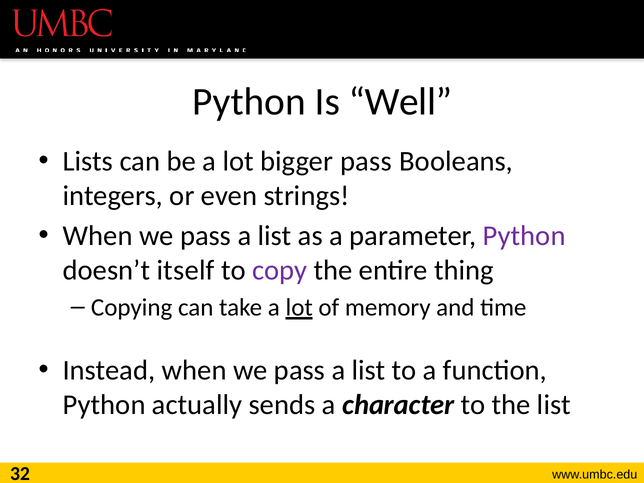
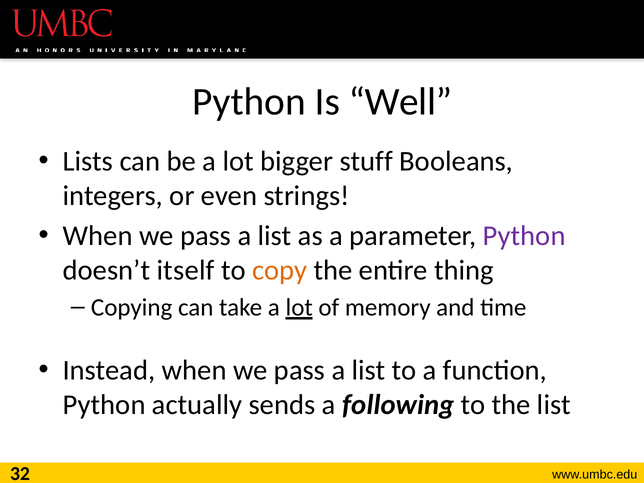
bigger pass: pass -> stuff
copy colour: purple -> orange
character: character -> following
